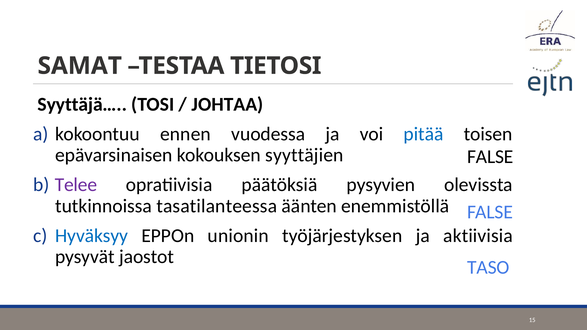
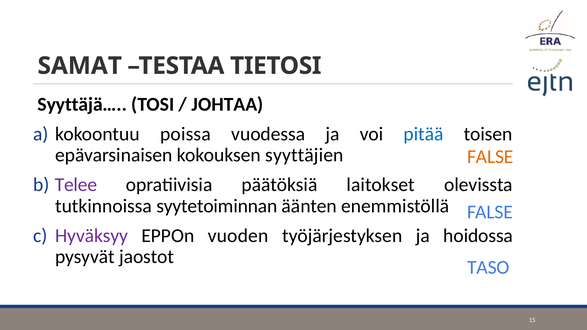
ennen: ennen -> poissa
FALSE at (490, 157) colour: black -> orange
pysyvien: pysyvien -> laitokset
tasatilanteessa: tasatilanteessa -> syytetoiminnan
Hyväksyy colour: blue -> purple
unionin: unionin -> vuoden
aktiivisia: aktiivisia -> hoidossa
